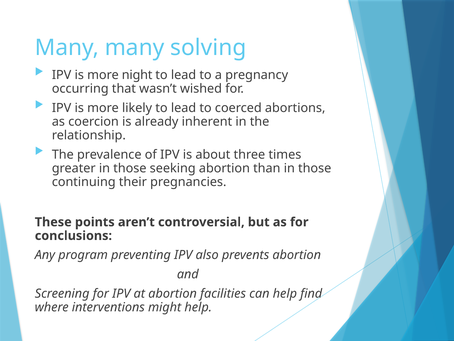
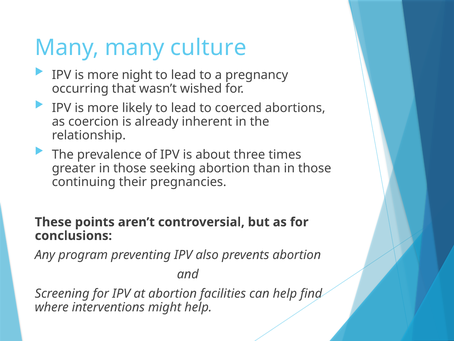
solving: solving -> culture
